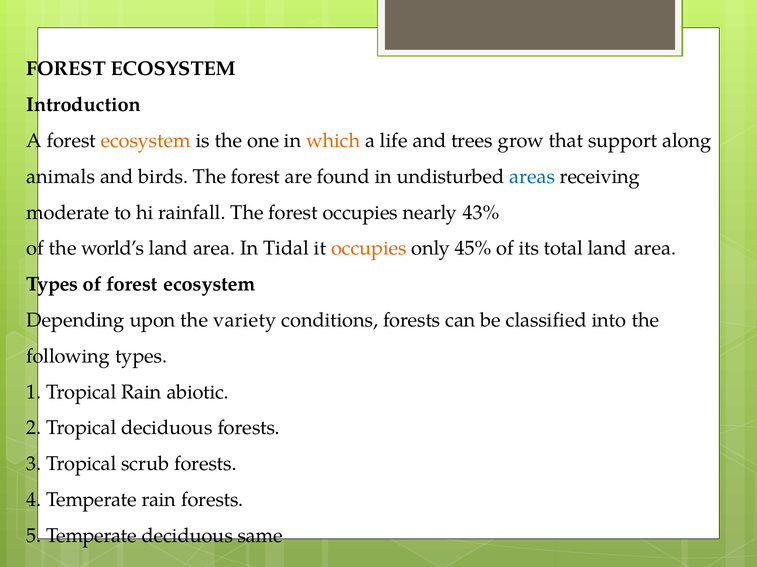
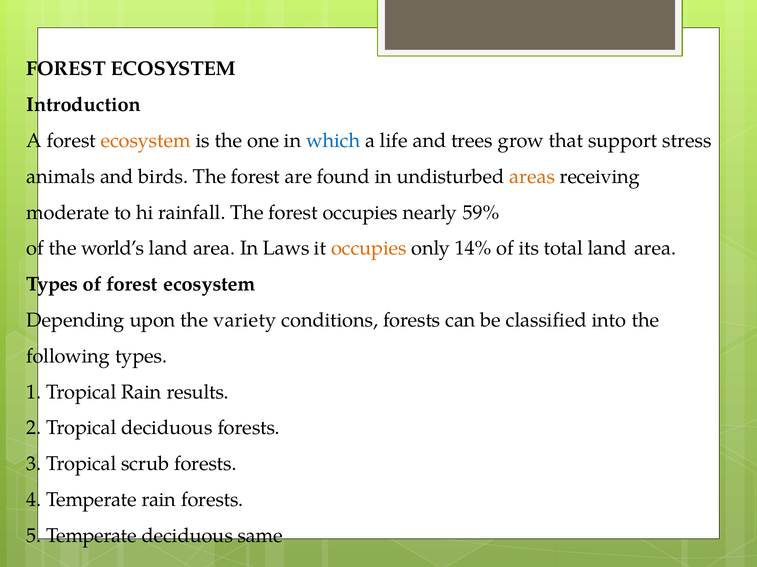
which colour: orange -> blue
along: along -> stress
areas colour: blue -> orange
43%: 43% -> 59%
Tidal: Tidal -> Laws
45%: 45% -> 14%
abiotic: abiotic -> results
